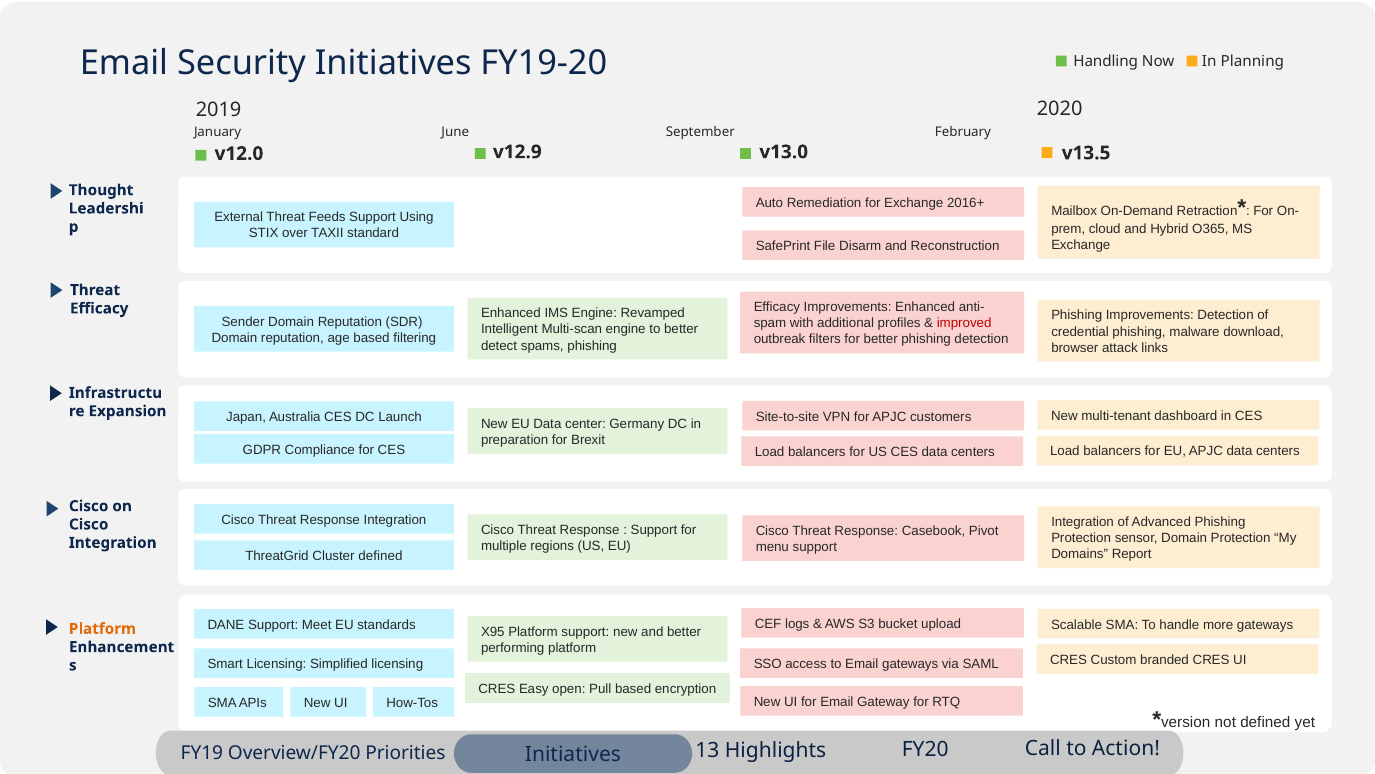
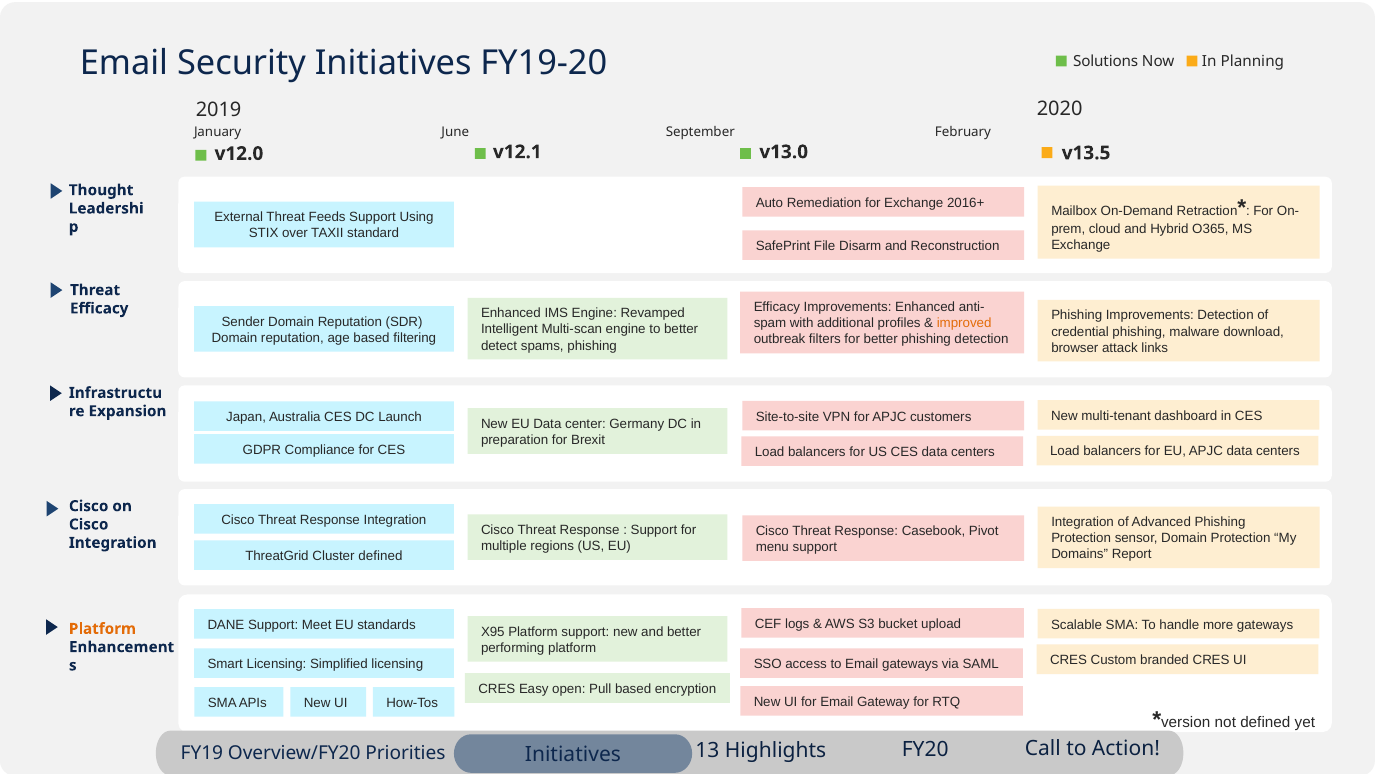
Handling: Handling -> Solutions
v12.9: v12.9 -> v12.1
improved colour: red -> orange
